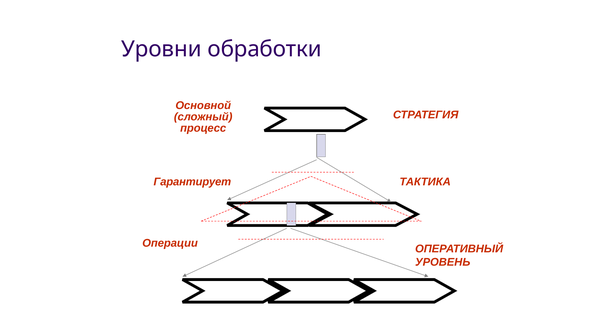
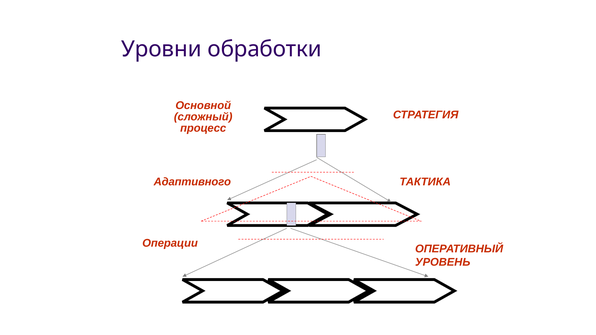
Гарантирует: Гарантирует -> Адаптивного
